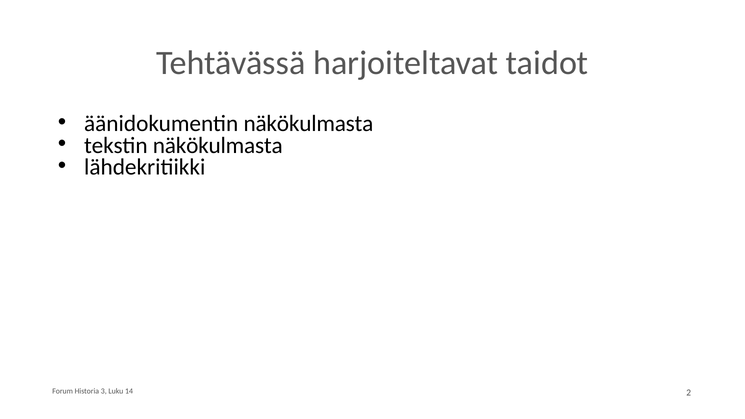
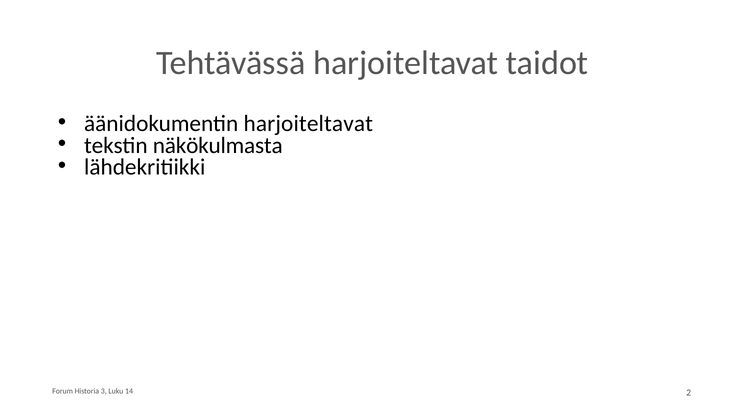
äänidokumentin näkökulmasta: näkökulmasta -> harjoiteltavat
